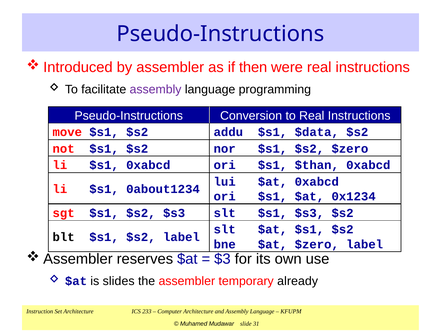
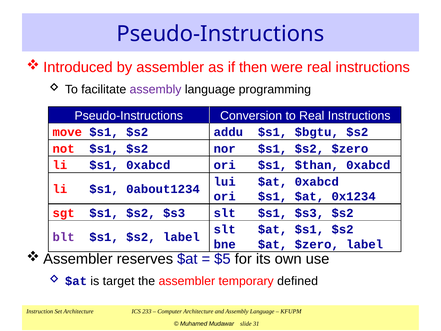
$data: $data -> $bgtu
blt colour: black -> purple
$3: $3 -> $5
slides: slides -> target
already: already -> defined
